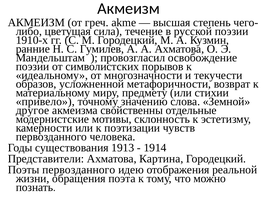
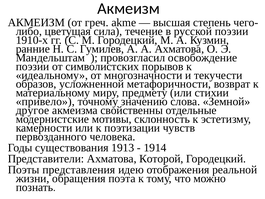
Картина: Картина -> Которой
Поэты первозданного: первозданного -> представления
